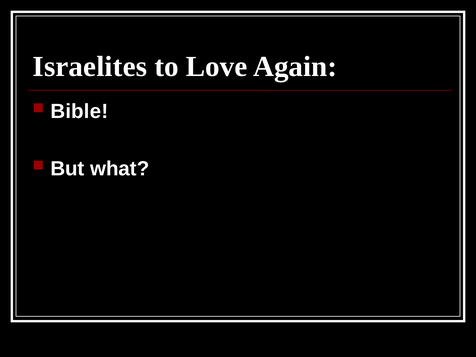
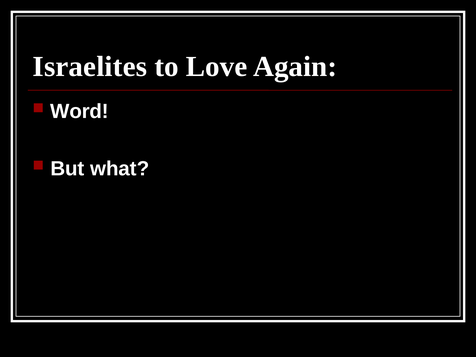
Bible: Bible -> Word
